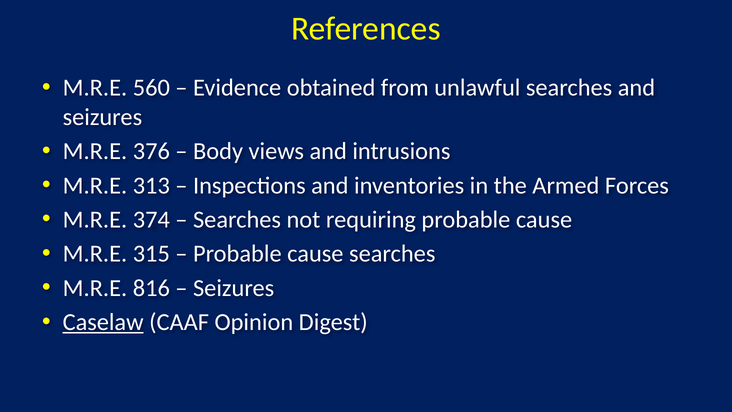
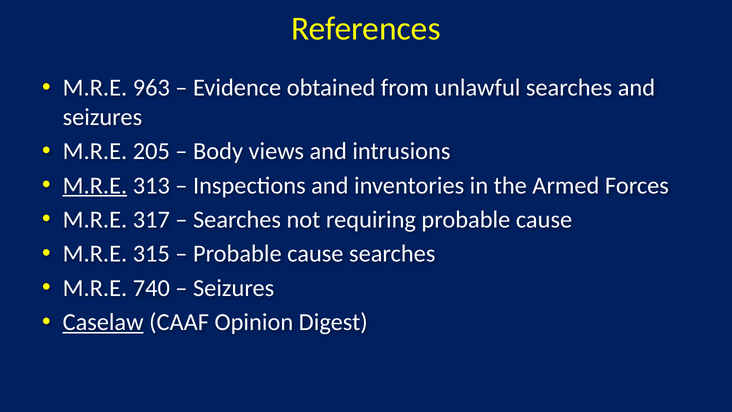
560: 560 -> 963
376: 376 -> 205
M.R.E at (95, 185) underline: none -> present
374: 374 -> 317
816: 816 -> 740
